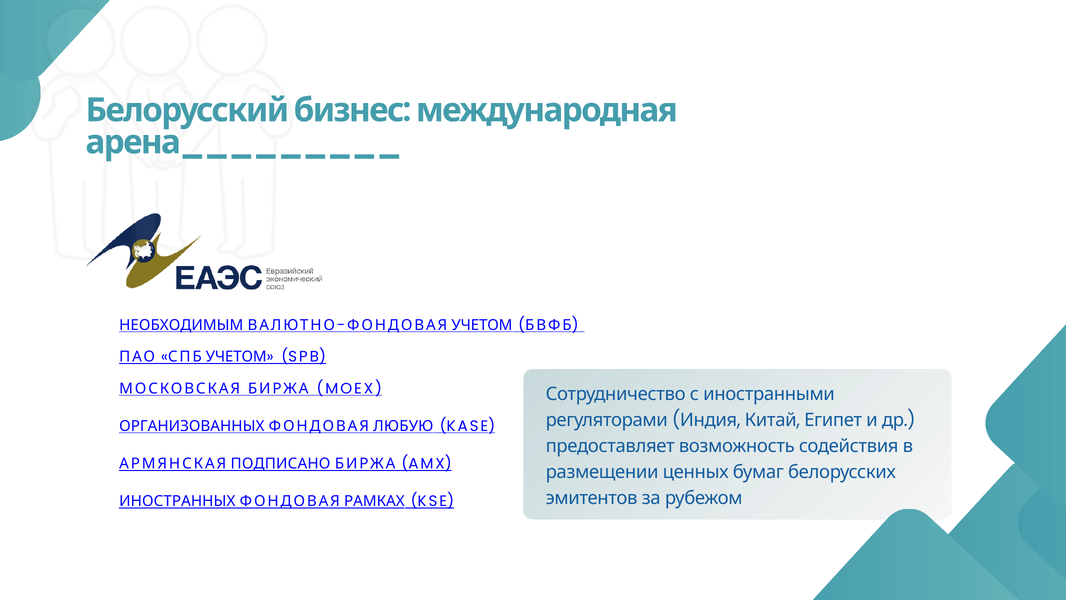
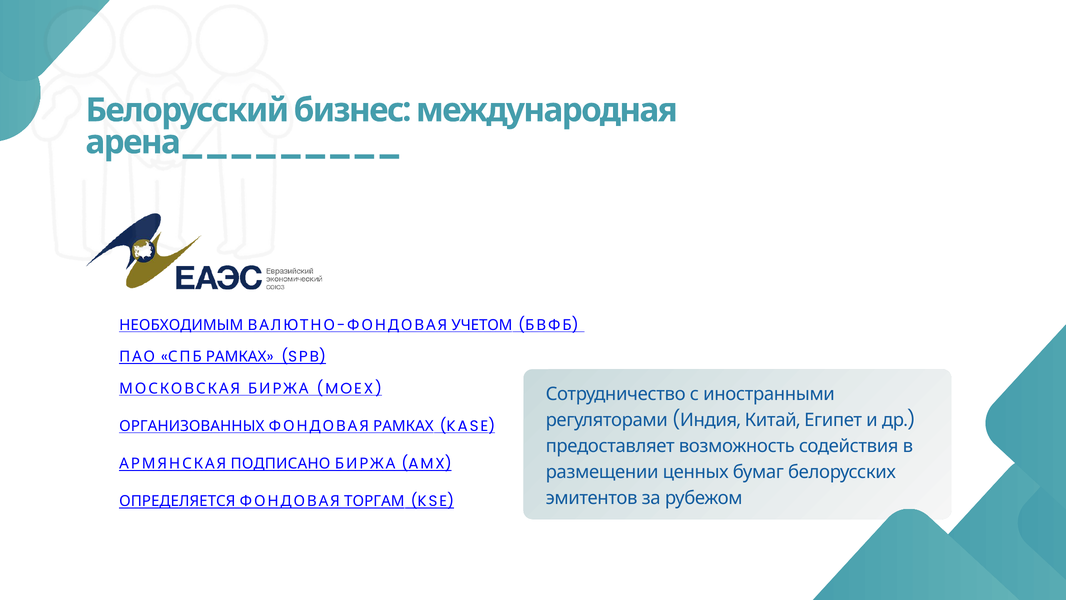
СПБ УЧЕТОМ: УЧЕТОМ -> РАМКАХ
ФОНДОВАЯ ЛЮБУЮ: ЛЮБУЮ -> РАМКАХ
ИНОСТРАННЫХ: ИНОСТРАННЫХ -> ОПРЕДЕЛЯЕТСЯ
РАМКАХ: РАМКАХ -> ТОРГАМ
